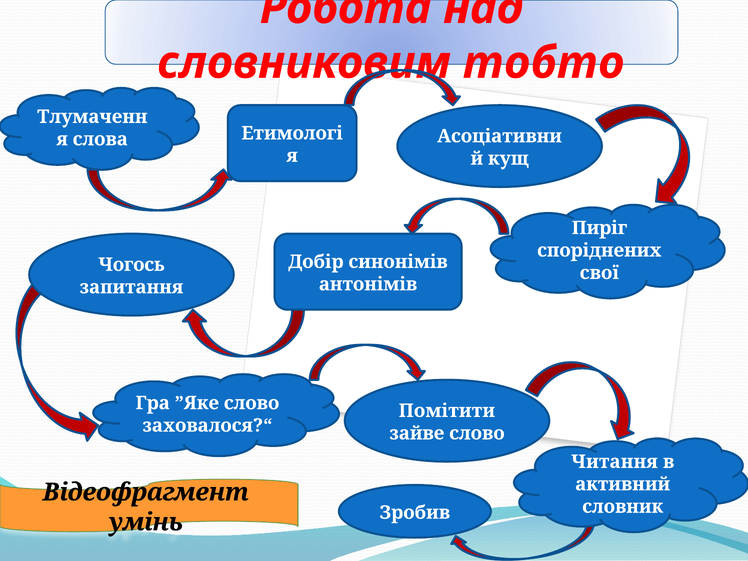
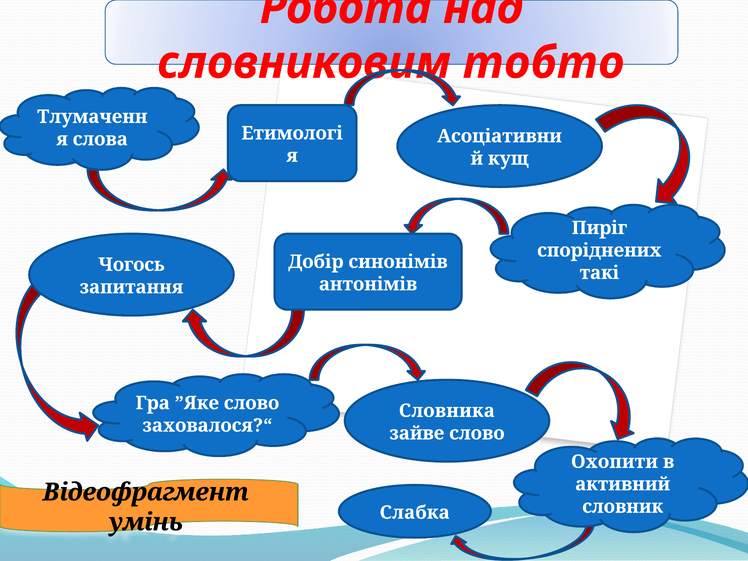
свої: свої -> такі
Помітити: Помітити -> Словника
Читання: Читання -> Охопити
Зробив: Зробив -> Слабка
